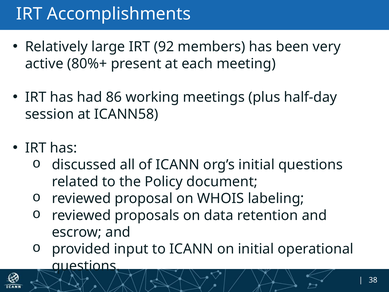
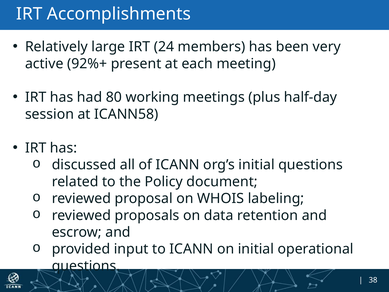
92: 92 -> 24
80%+: 80%+ -> 92%+
86: 86 -> 80
